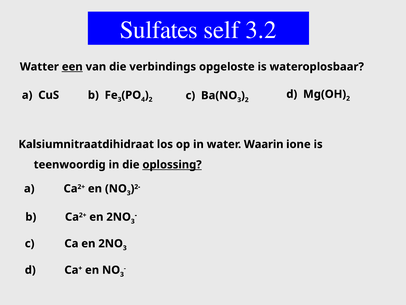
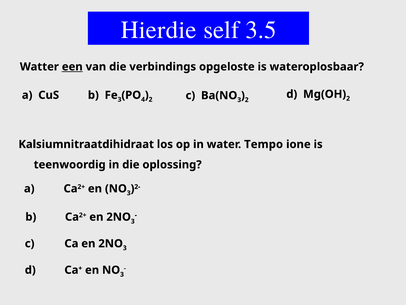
Sulfates: Sulfates -> Hierdie
3.2: 3.2 -> 3.5
Waarin: Waarin -> Tempo
oplossing underline: present -> none
